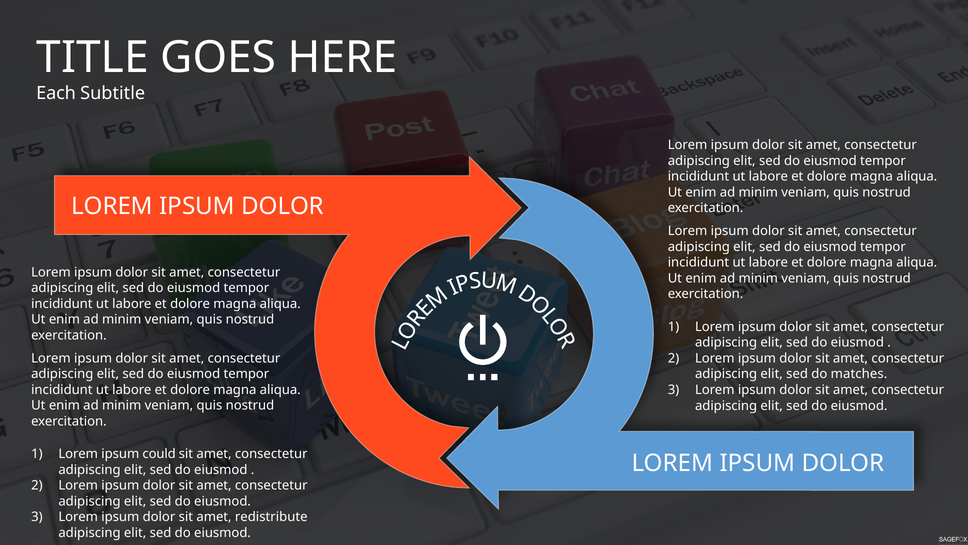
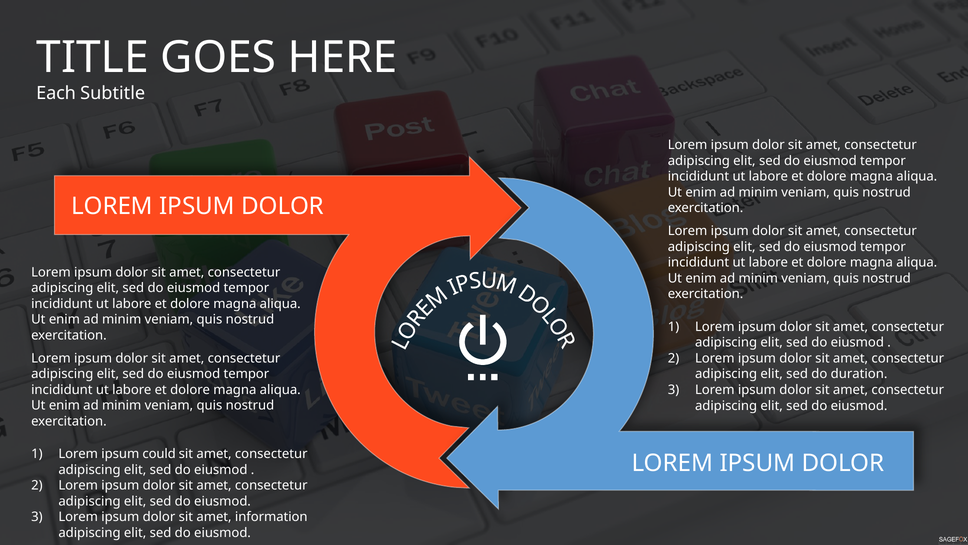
matches: matches -> duration
redistribute: redistribute -> information
